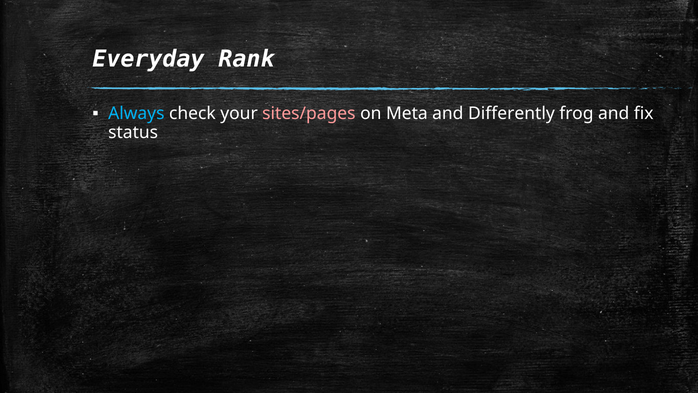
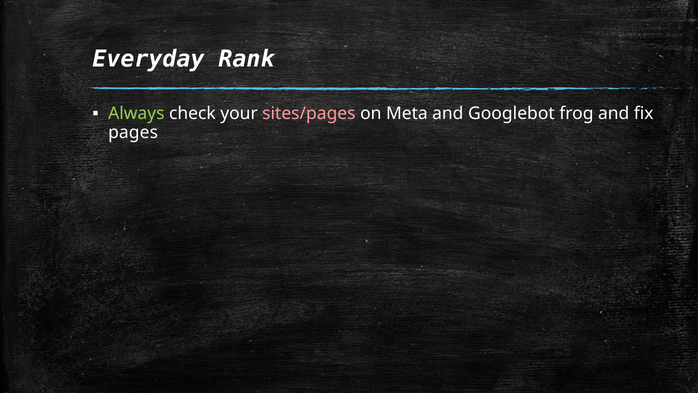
Always colour: light blue -> light green
Differently: Differently -> Googlebot
status: status -> pages
